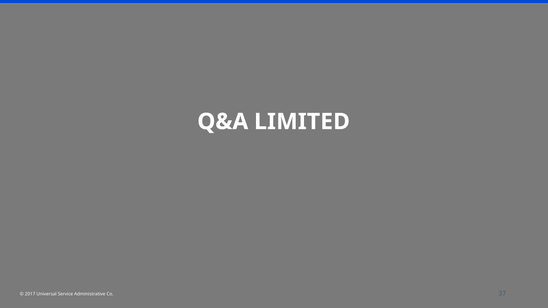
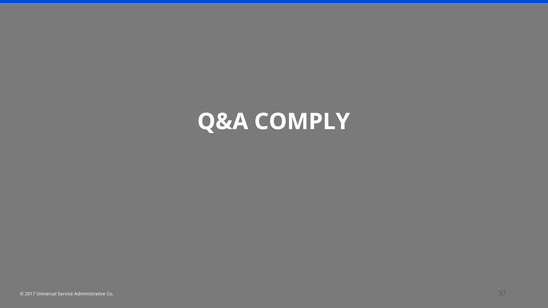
LIMITED: LIMITED -> COMPLY
